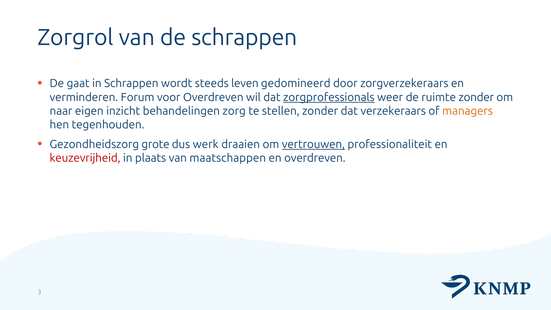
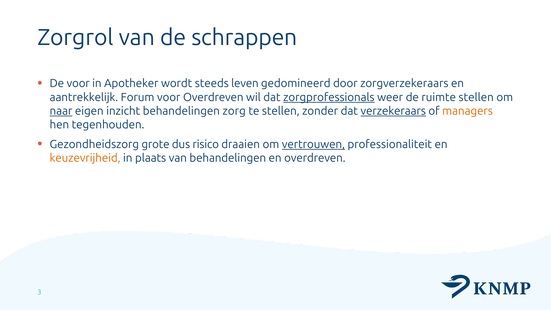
De gaat: gaat -> voor
in Schrappen: Schrappen -> Apotheker
verminderen: verminderen -> aantrekkelijk
ruimte zonder: zonder -> stellen
naar underline: none -> present
verzekeraars underline: none -> present
werk: werk -> risico
keuzevrijheid colour: red -> orange
van maatschappen: maatschappen -> behandelingen
